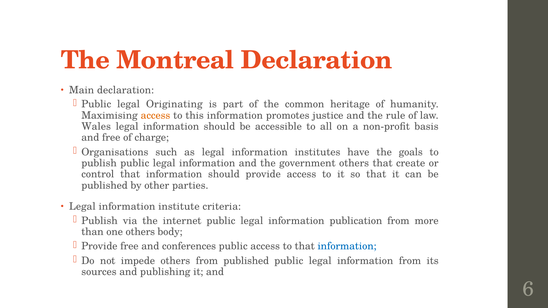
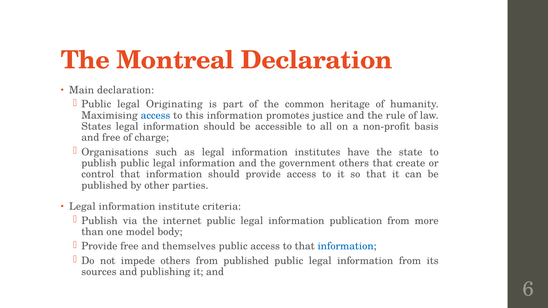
access at (155, 115) colour: orange -> blue
Wales: Wales -> States
goals: goals -> state
one others: others -> model
conferences: conferences -> themselves
